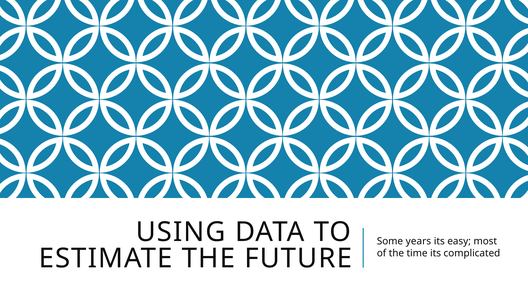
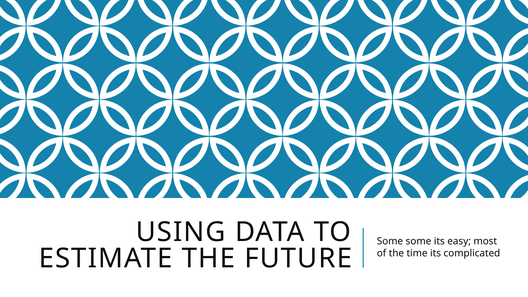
Some years: years -> some
